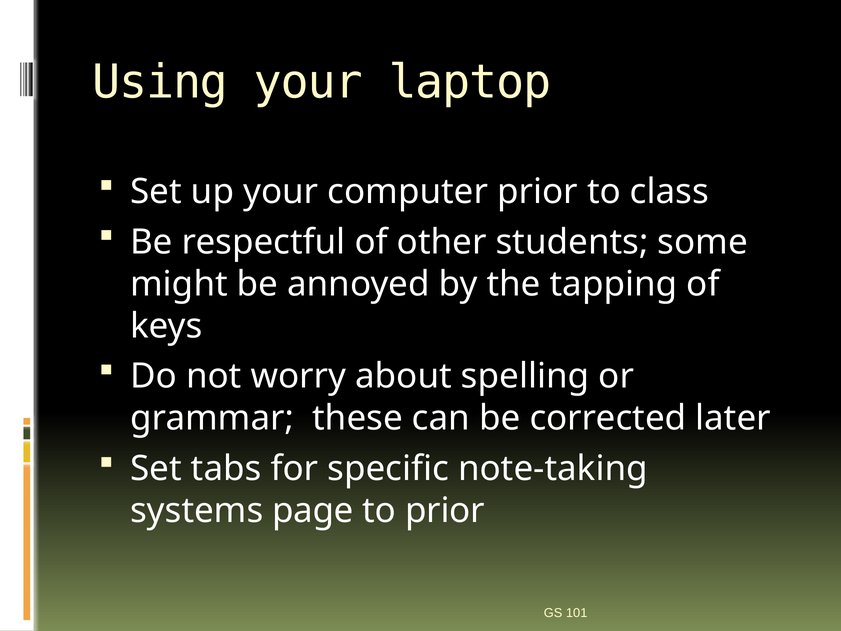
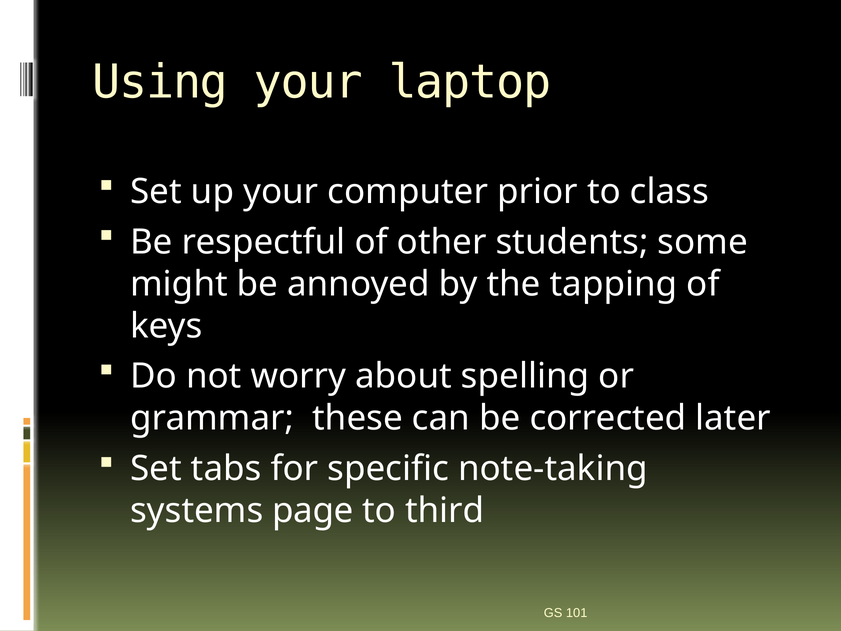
to prior: prior -> third
